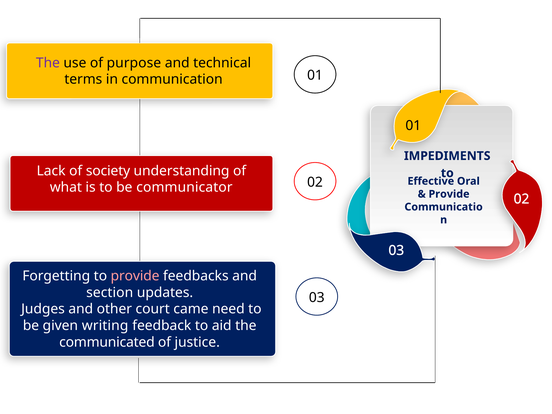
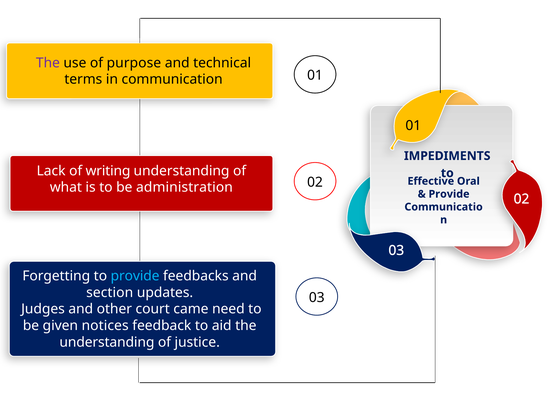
society: society -> writing
communicator: communicator -> administration
provide at (135, 276) colour: pink -> light blue
writing: writing -> notices
communicated at (107, 342): communicated -> understanding
